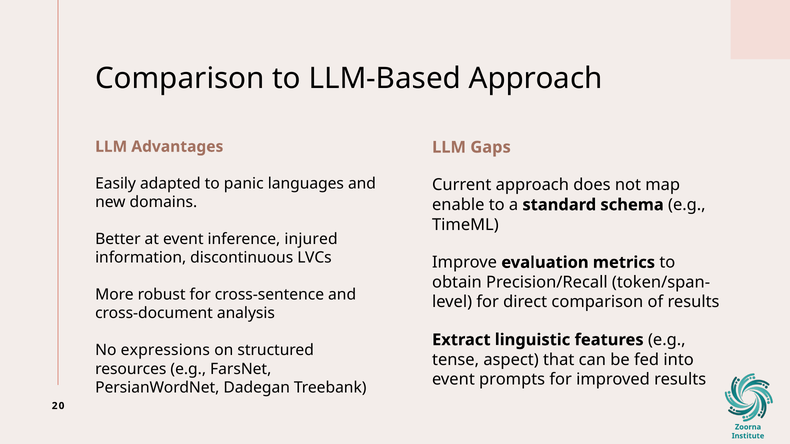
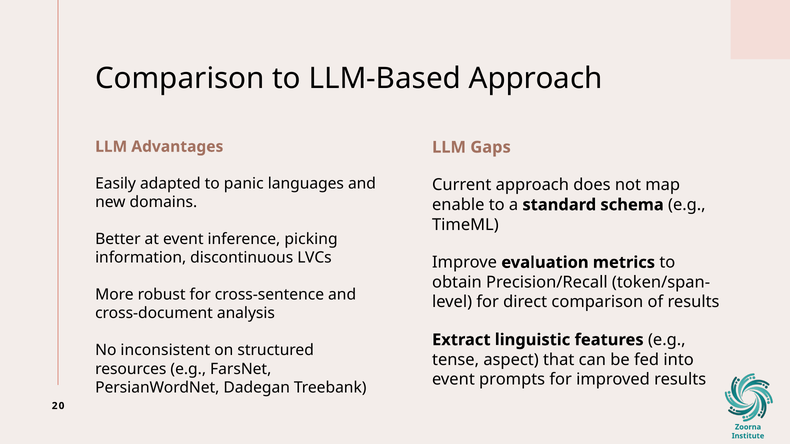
injured: injured -> picking
expressions: expressions -> inconsistent
